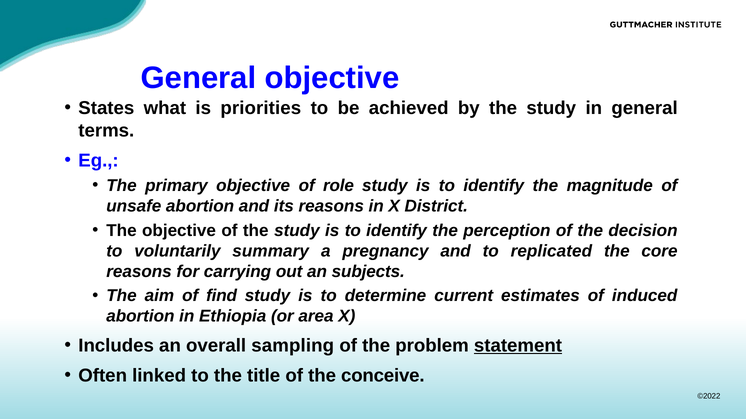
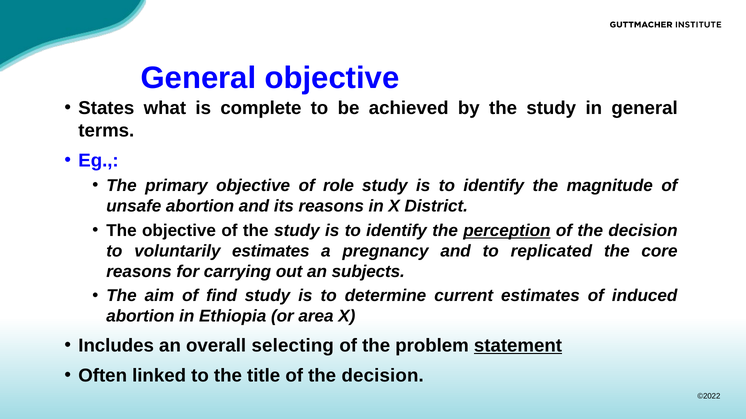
priorities: priorities -> complete
perception underline: none -> present
voluntarily summary: summary -> estimates
sampling: sampling -> selecting
title of the conceive: conceive -> decision
